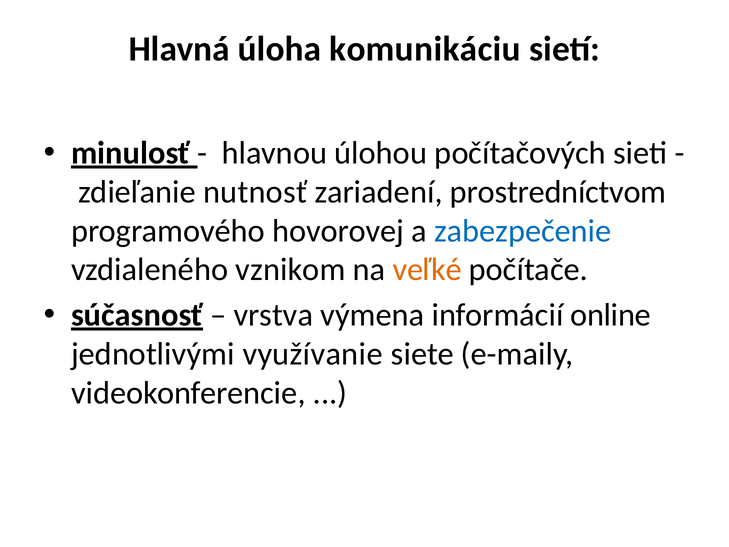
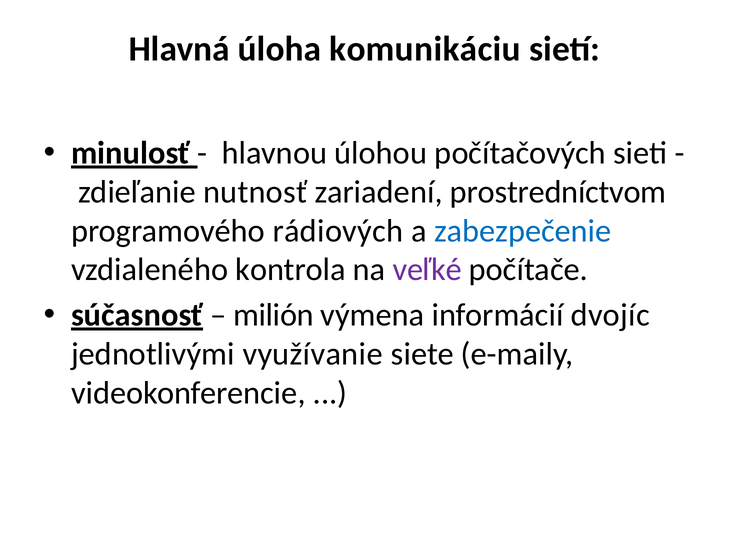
hovorovej: hovorovej -> rádiových
vznikom: vznikom -> kontrola
veľké colour: orange -> purple
vrstva: vrstva -> milión
online: online -> dvojíc
